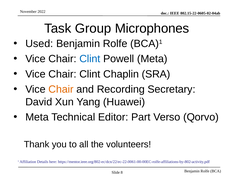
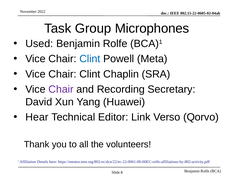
Chair at (61, 89) colour: orange -> purple
Meta at (37, 117): Meta -> Hear
Part: Part -> Link
